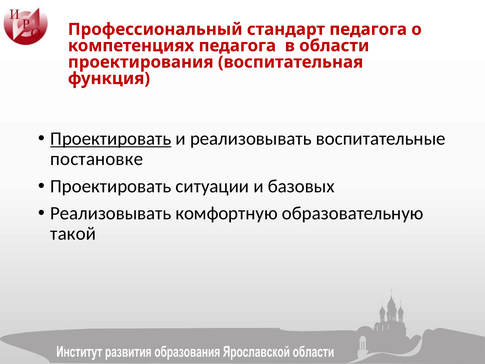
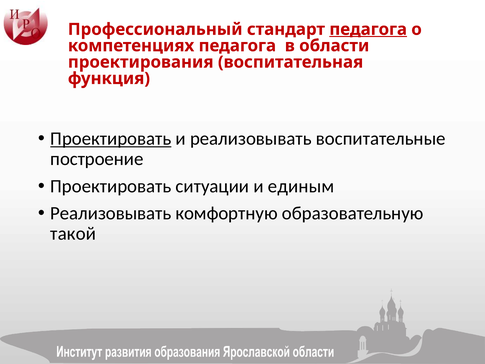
педагога at (368, 29) underline: none -> present
постановке: постановке -> построение
базовых: базовых -> единым
